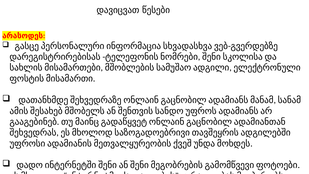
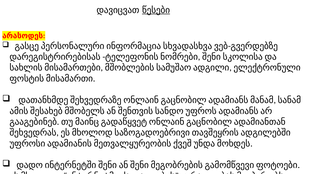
წესები underline: none -> present
